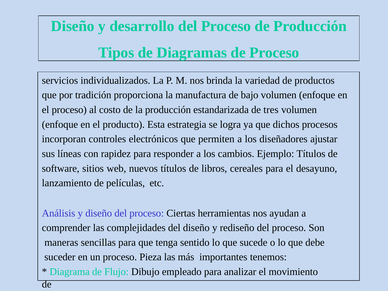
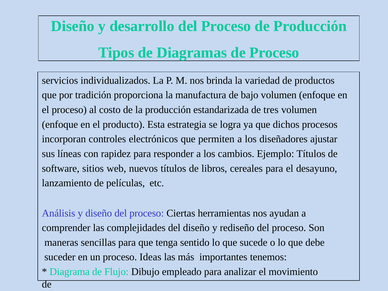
Pieza: Pieza -> Ideas
